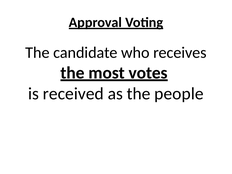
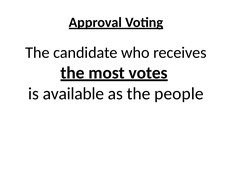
received: received -> available
